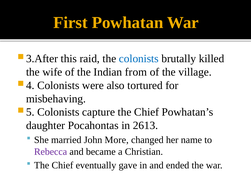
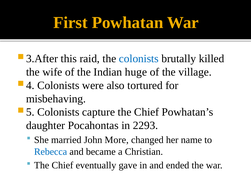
from: from -> huge
2613: 2613 -> 2293
Rebecca colour: purple -> blue
